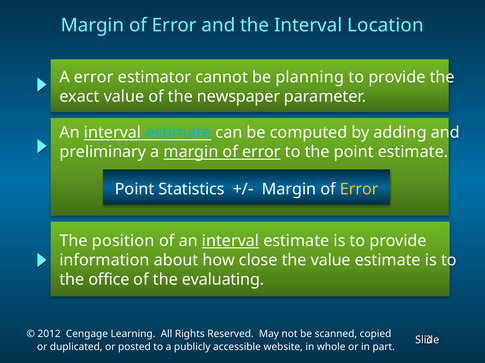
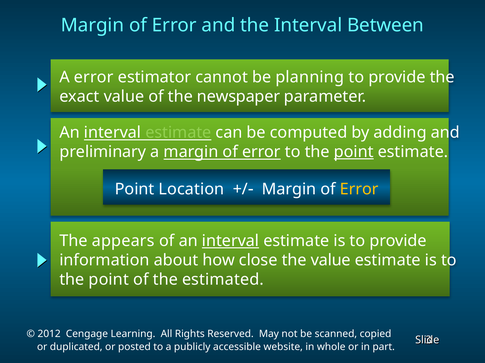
Location: Location -> Between
estimate at (178, 133) colour: light blue -> light green
point at (354, 152) underline: none -> present
Statistics: Statistics -> Location
position: position -> appears
office at (109, 280): office -> point
evaluating: evaluating -> estimated
